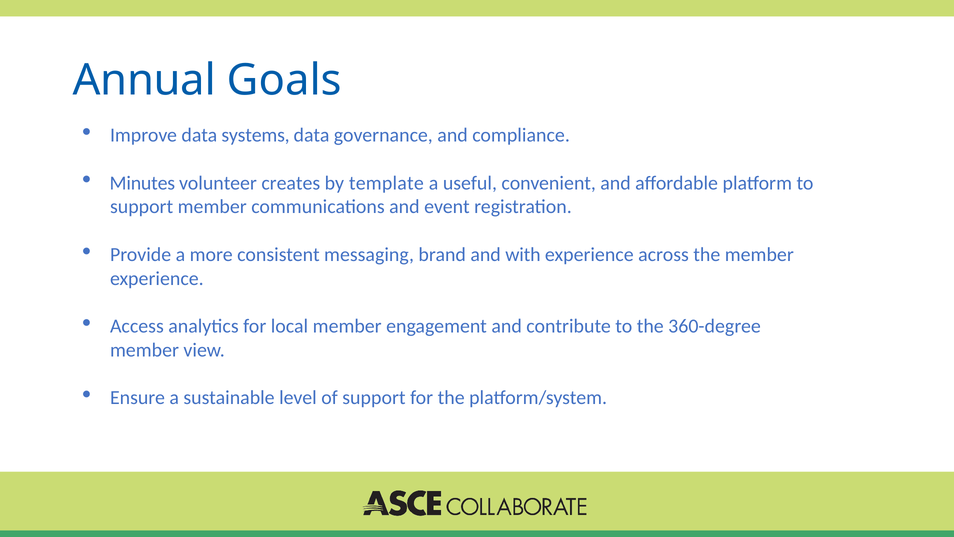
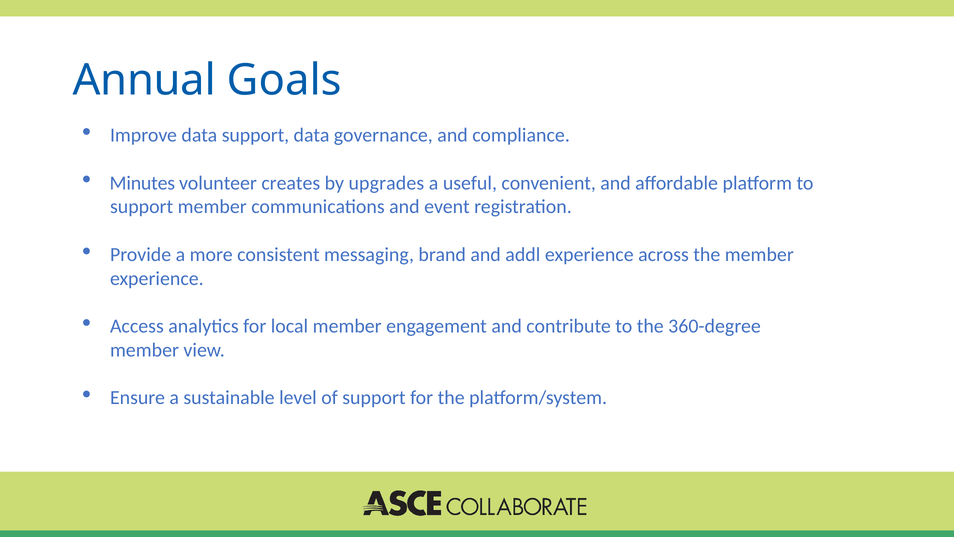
data systems: systems -> support
template: template -> upgrades
with: with -> addl
